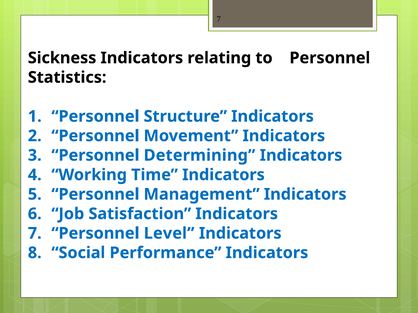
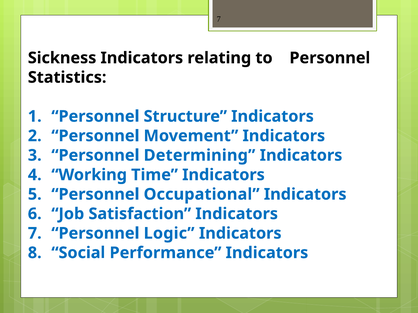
Management: Management -> Occupational
Level: Level -> Logic
